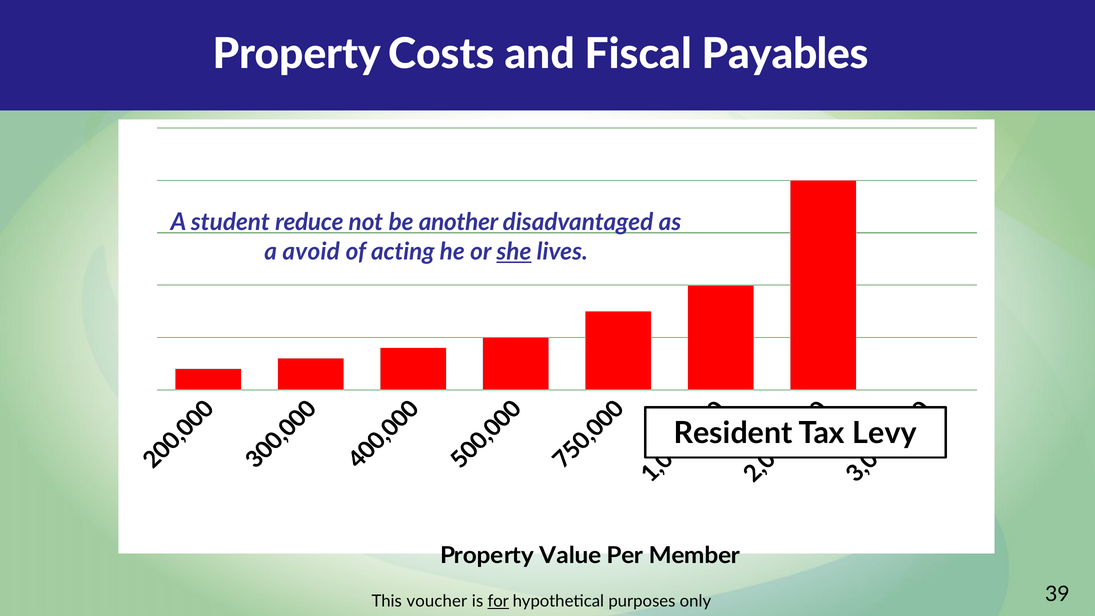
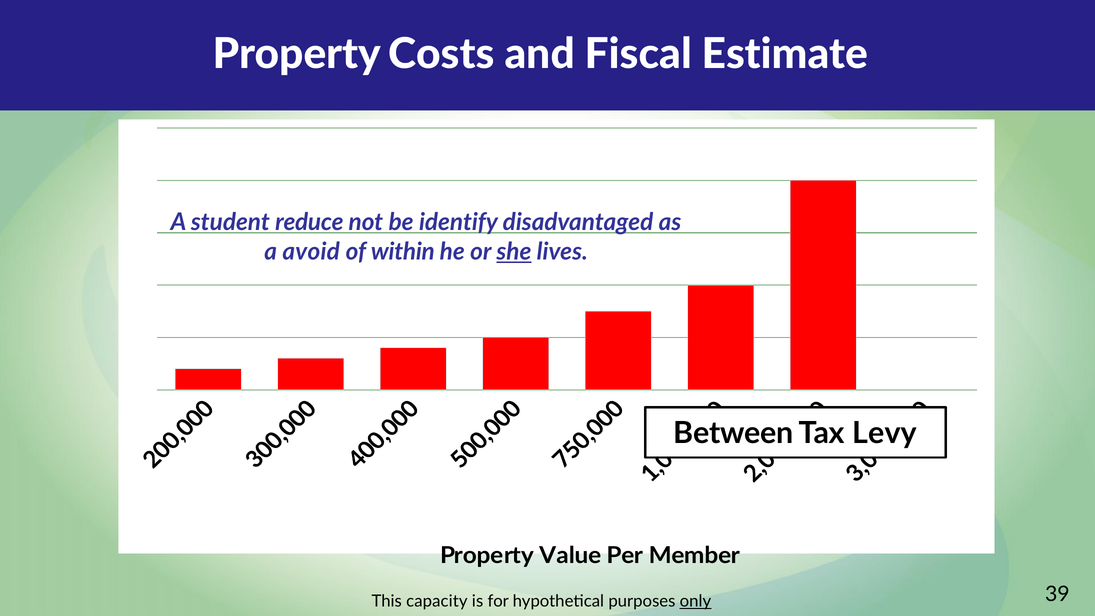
Payables: Payables -> Estimate
another: another -> identify
acting: acting -> within
Resident: Resident -> Between
voucher: voucher -> capacity
for underline: present -> none
only underline: none -> present
